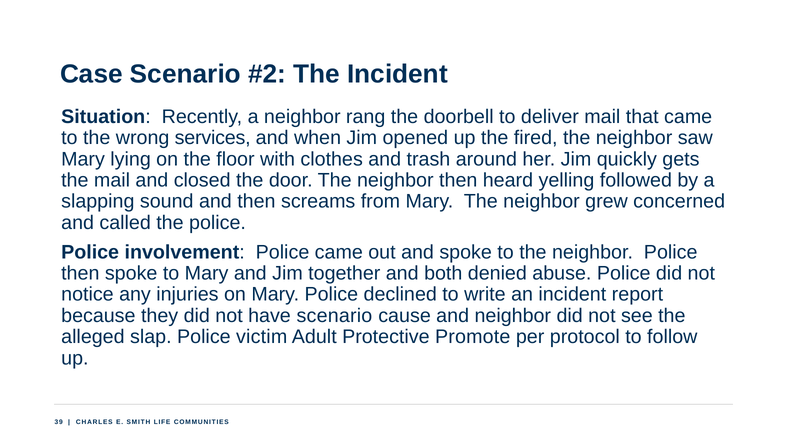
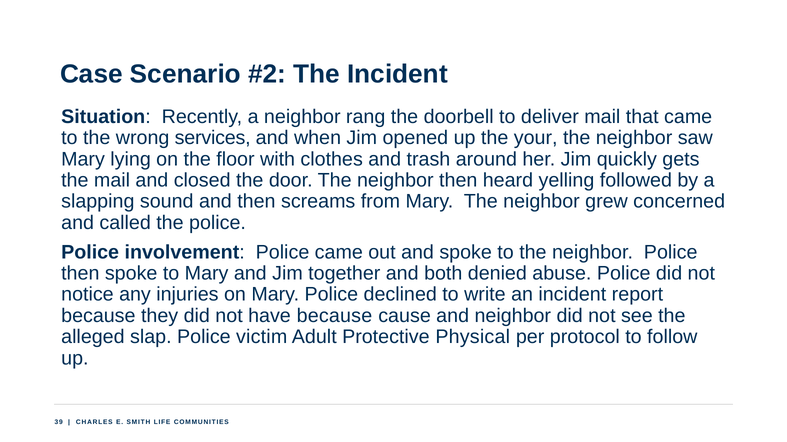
fired: fired -> your
have scenario: scenario -> because
Promote: Promote -> Physical
